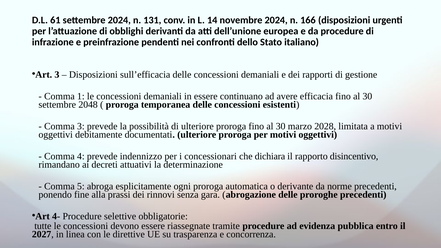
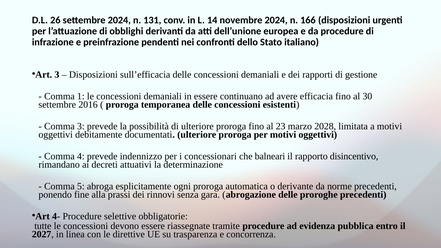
61: 61 -> 26
2048: 2048 -> 2016
proroga fino al 30: 30 -> 23
dichiara: dichiara -> balneari
